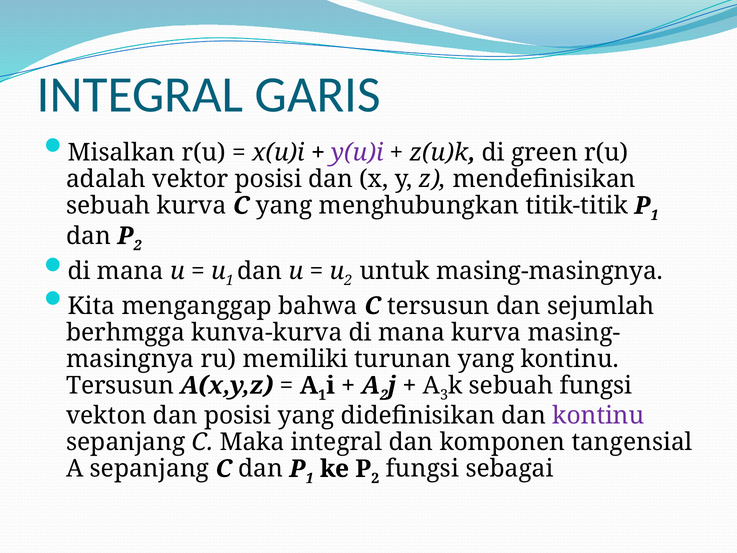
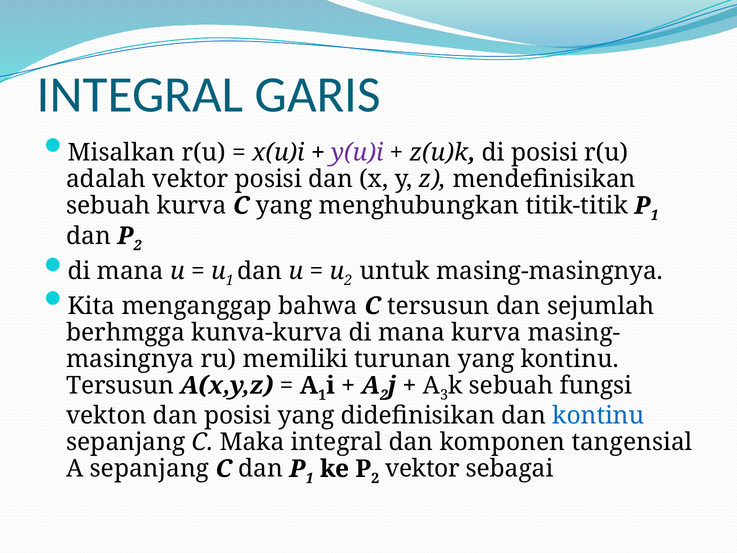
di green: green -> posisi
kontinu at (598, 416) colour: purple -> blue
fungsi at (422, 469): fungsi -> vektor
